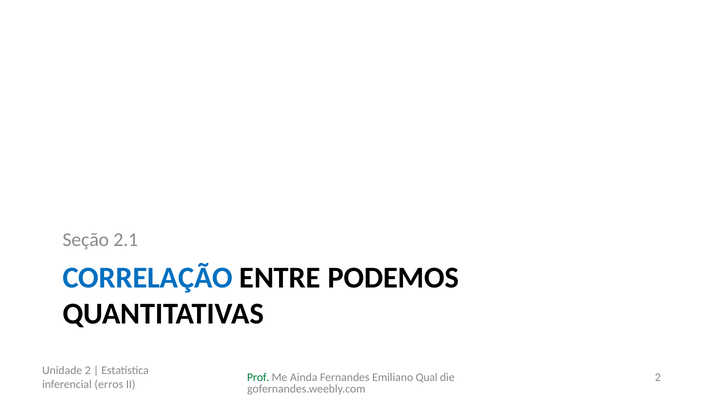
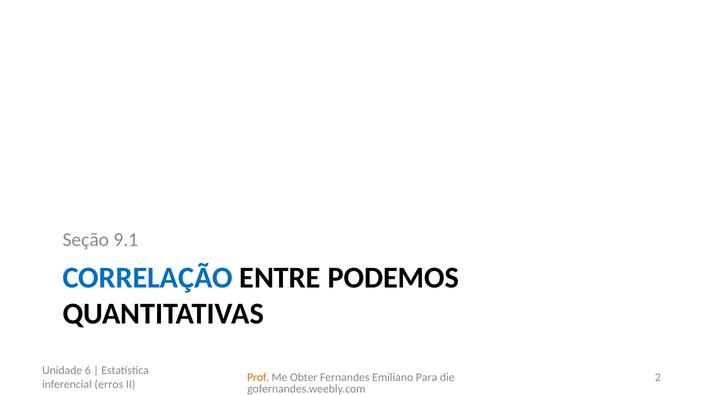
2.1: 2.1 -> 9.1
Unidade 2: 2 -> 6
Prof colour: green -> orange
Ainda: Ainda -> Obter
Qual: Qual -> Para
